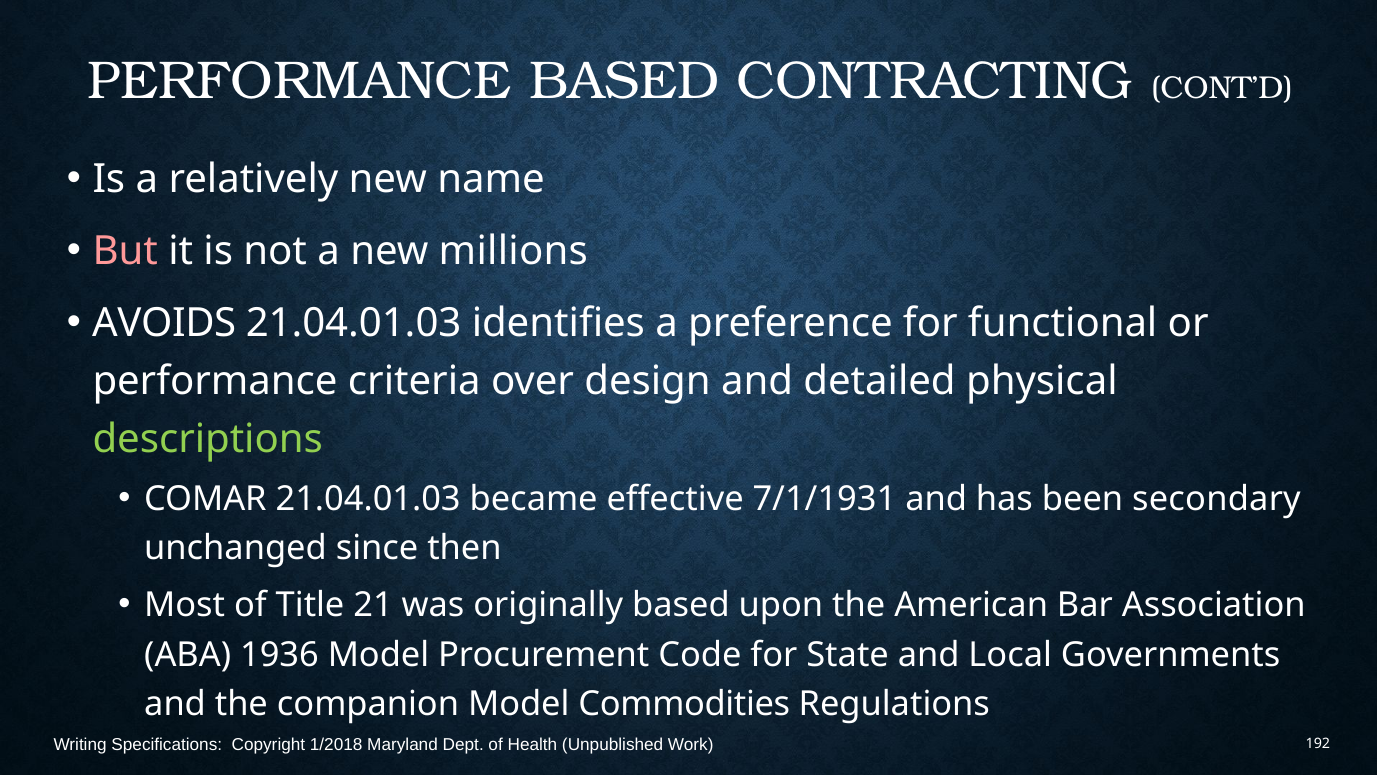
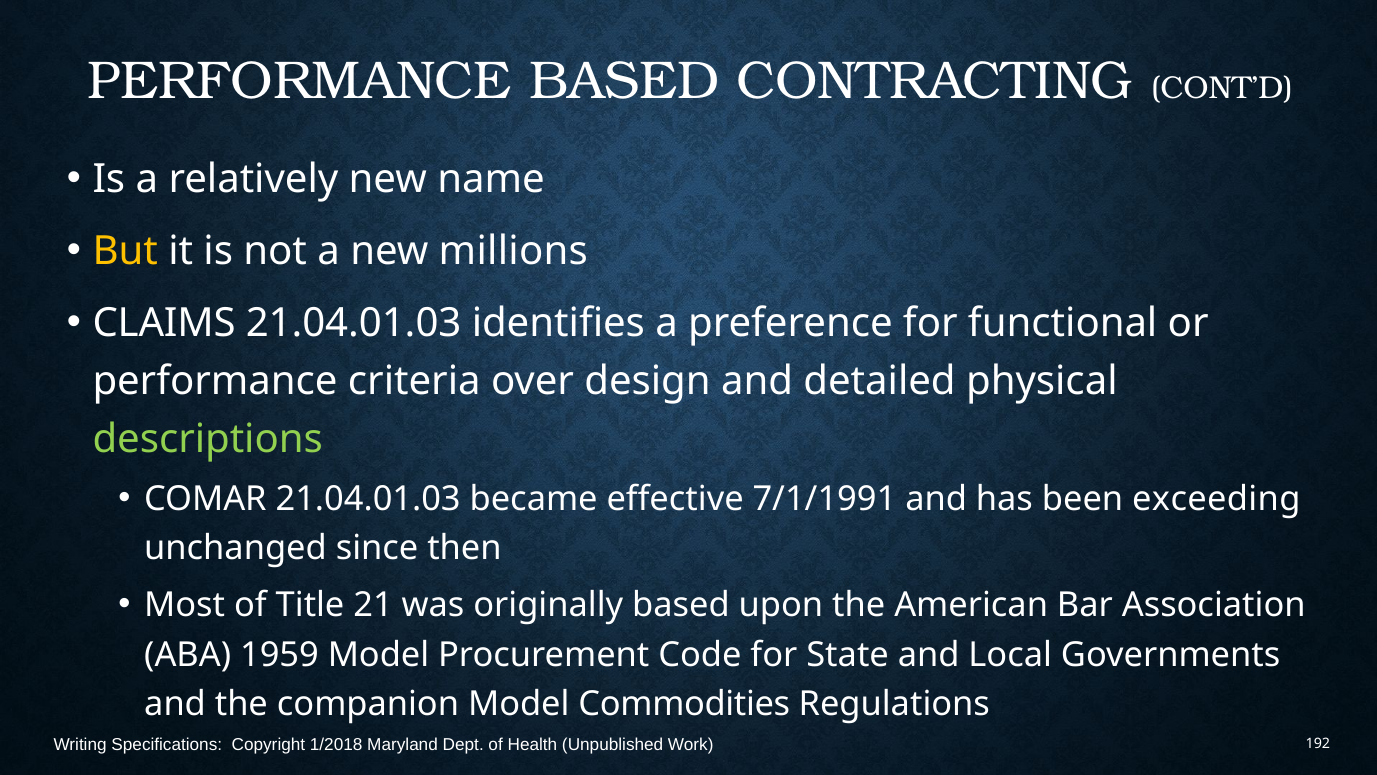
But colour: pink -> yellow
AVOIDS: AVOIDS -> CLAIMS
7/1/1931: 7/1/1931 -> 7/1/1991
secondary: secondary -> exceeding
1936: 1936 -> 1959
